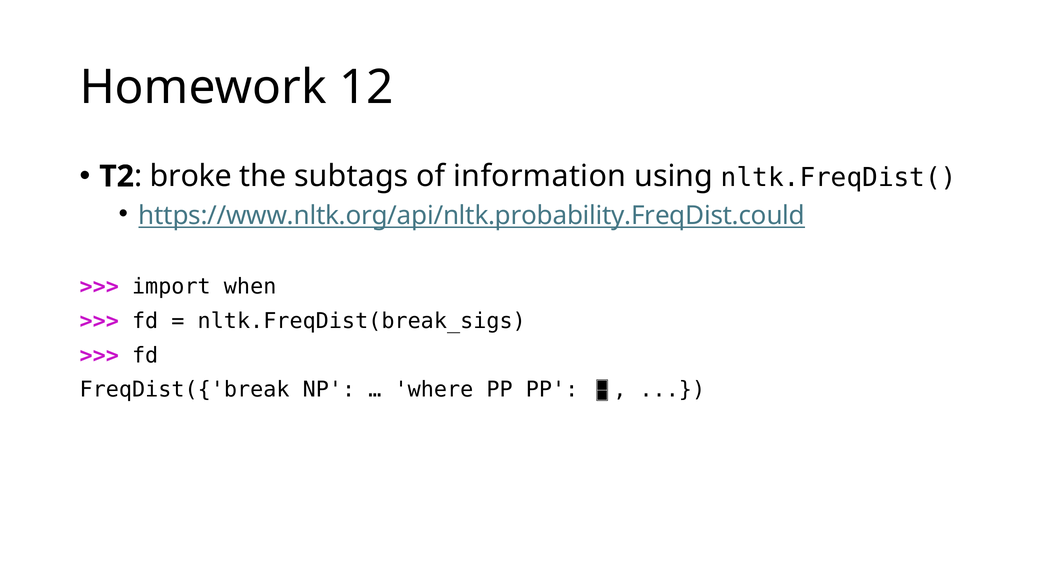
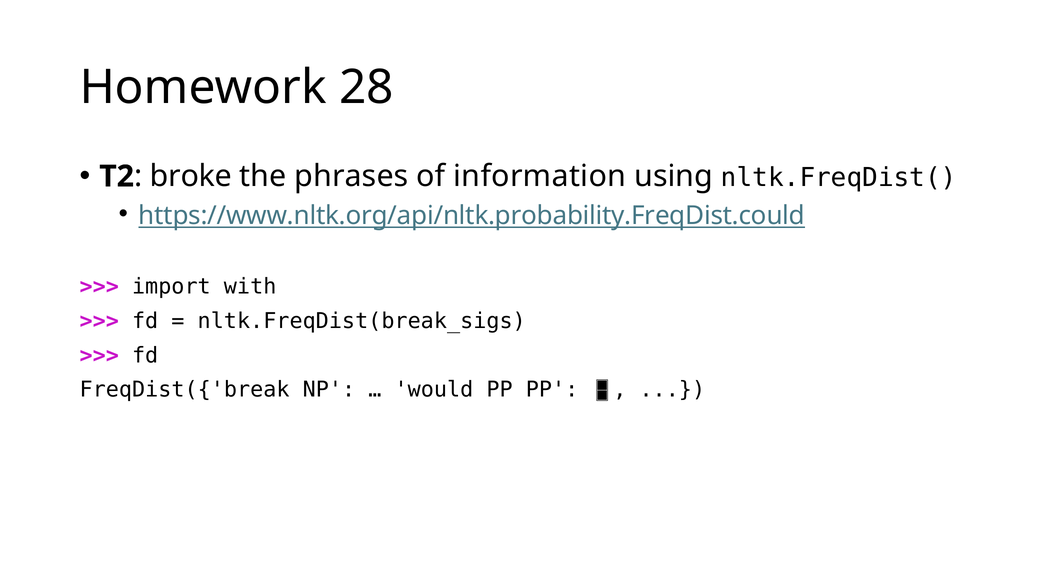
12: 12 -> 28
subtags: subtags -> phrases
when: when -> with
where: where -> would
